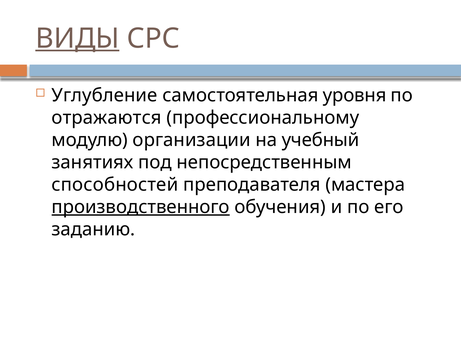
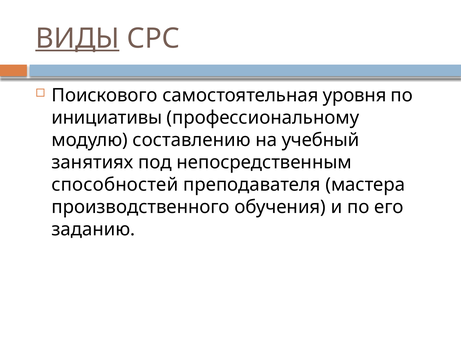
Углубление: Углубление -> Поискового
отражаются: отражаются -> инициативы
организации: организации -> составлению
производственного underline: present -> none
